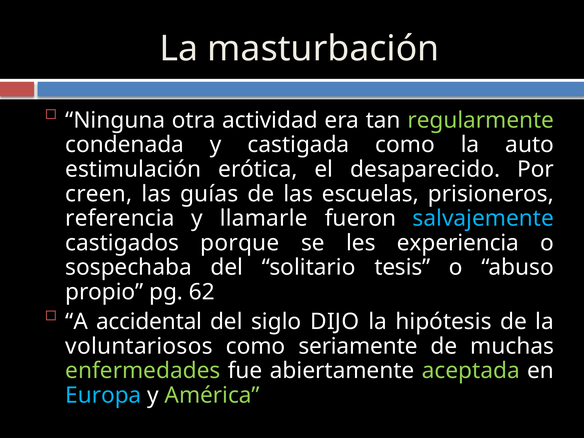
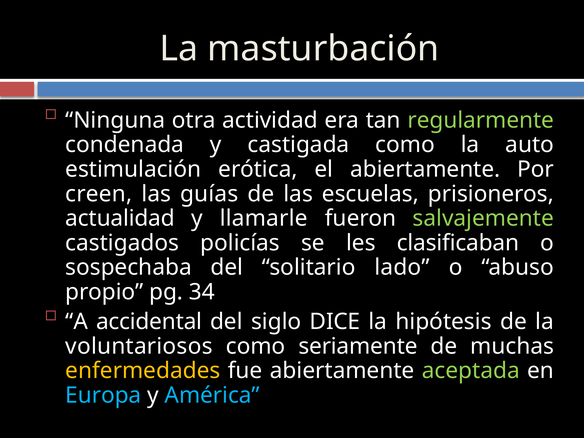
el desaparecido: desaparecido -> abiertamente
referencia: referencia -> actualidad
salvajemente colour: light blue -> light green
porque: porque -> policías
experiencia: experiencia -> clasificaban
tesis: tesis -> lado
62: 62 -> 34
DIJO: DIJO -> DICE
enfermedades colour: light green -> yellow
América colour: light green -> light blue
